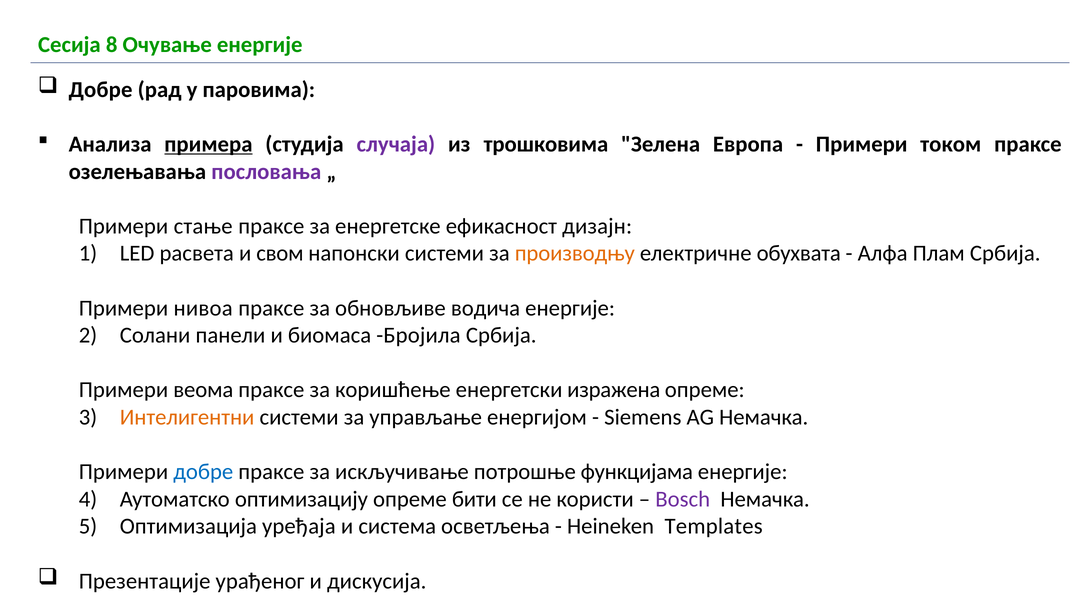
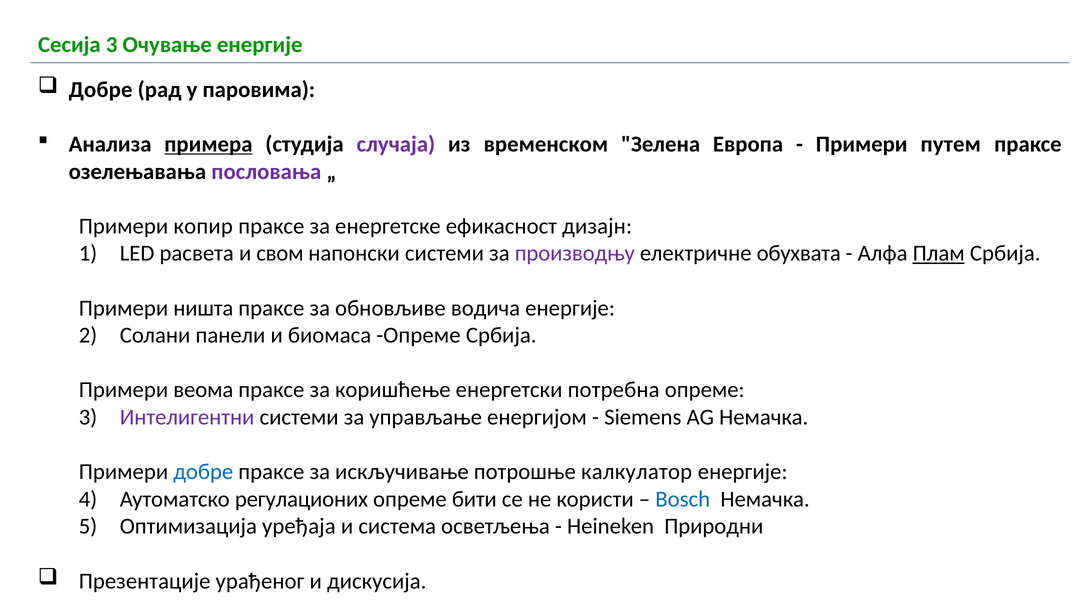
Сесија 8: 8 -> 3
трошковима: трошковима -> временском
током: током -> путем
стање: стање -> копир
производњу colour: orange -> purple
Плам underline: none -> present
нивоа: нивоа -> ништа
биомаса Бројила: Бројила -> Опреме
изражена: изражена -> потребна
Интелигентни colour: orange -> purple
функцијама: функцијама -> калкулатор
оптимизацију: оптимизацију -> регулационих
Bosch colour: purple -> blue
Templates: Templates -> Природни
